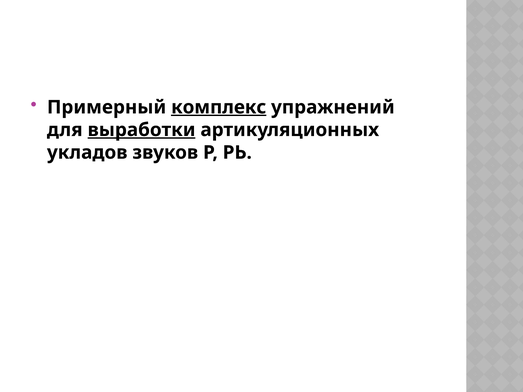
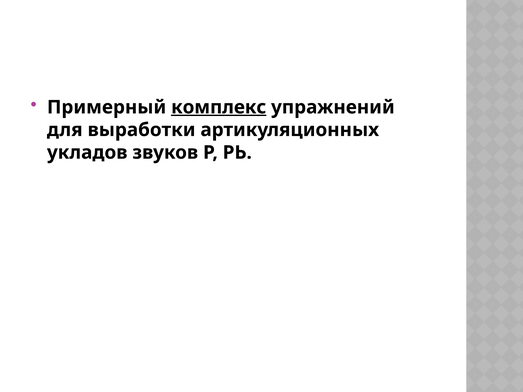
выработки underline: present -> none
